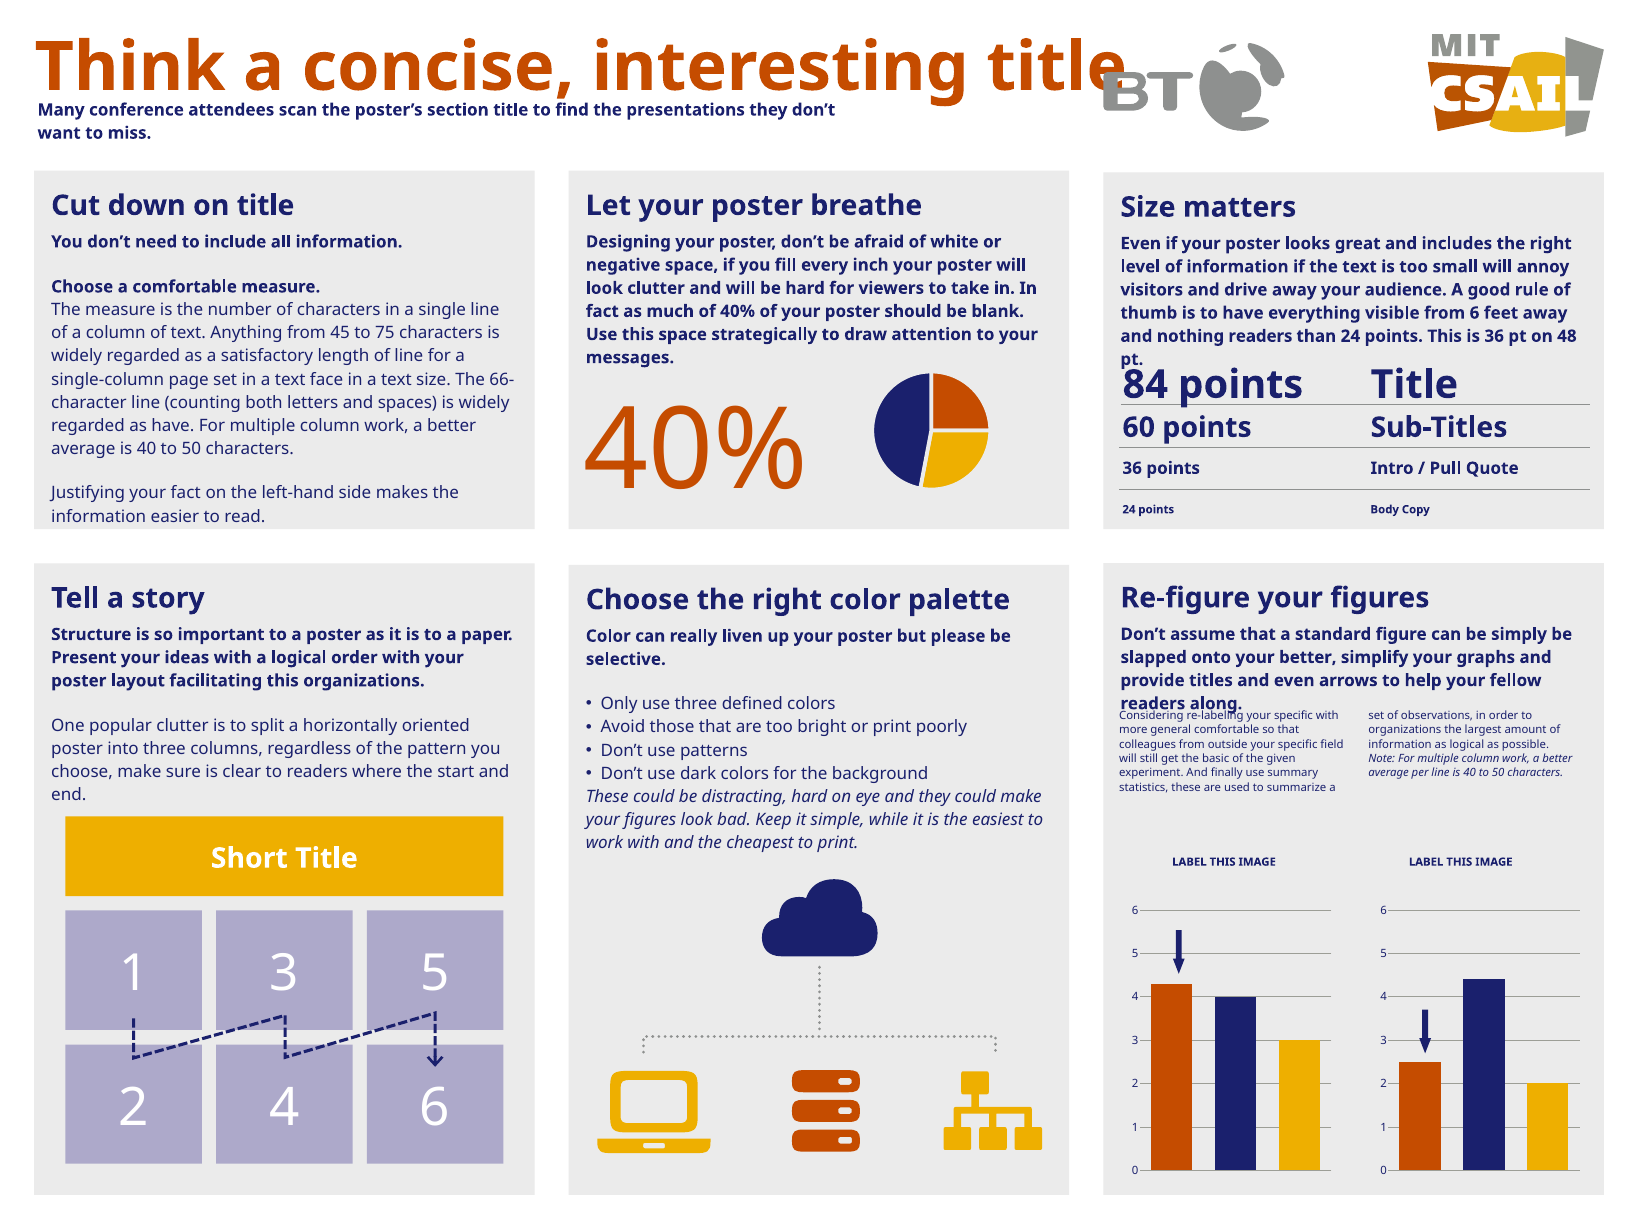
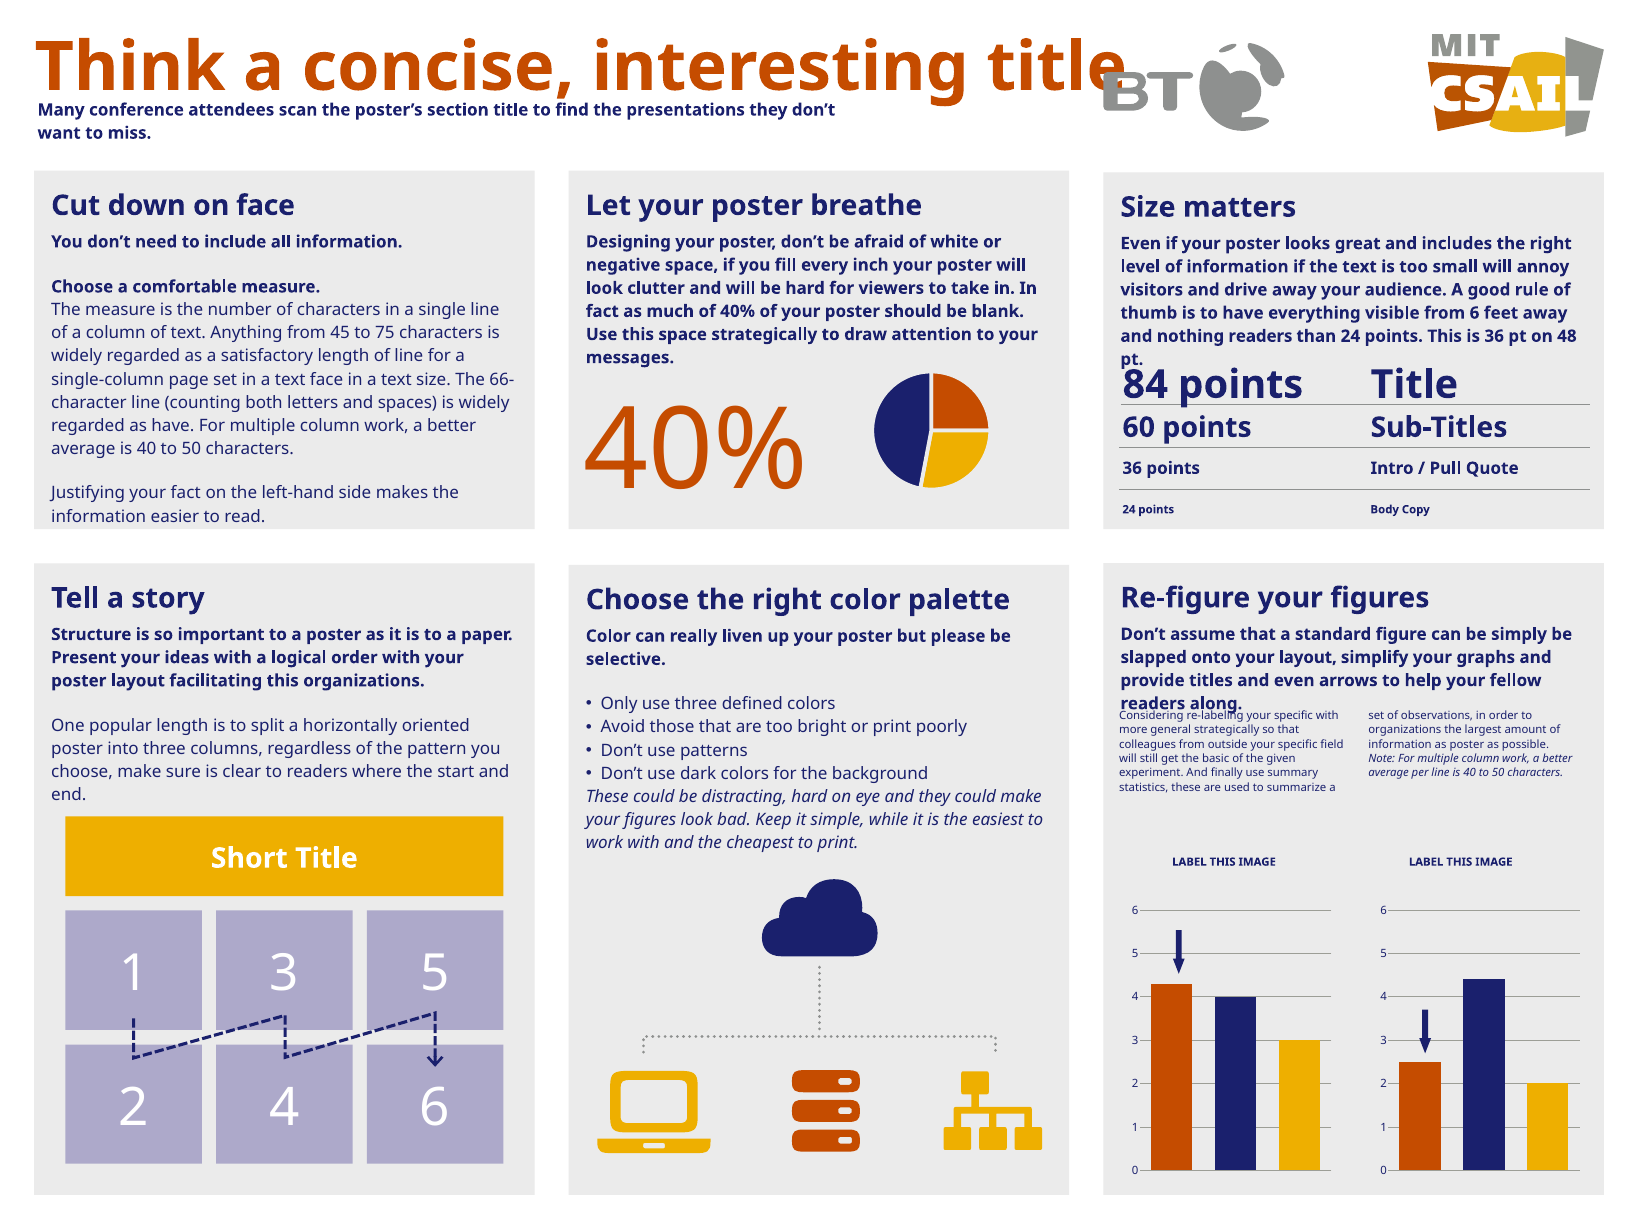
on title: title -> face
your better: better -> layout
popular clutter: clutter -> length
general comfortable: comfortable -> strategically
as logical: logical -> poster
